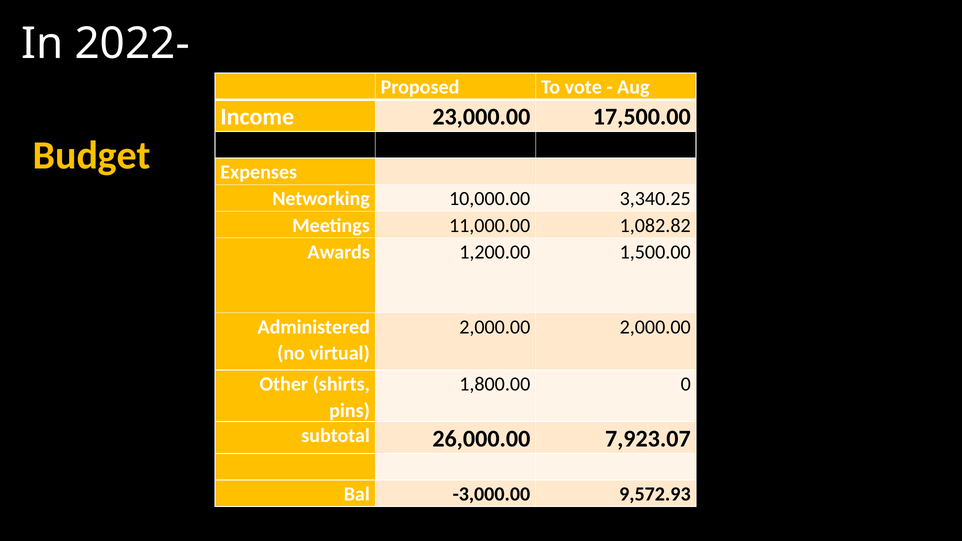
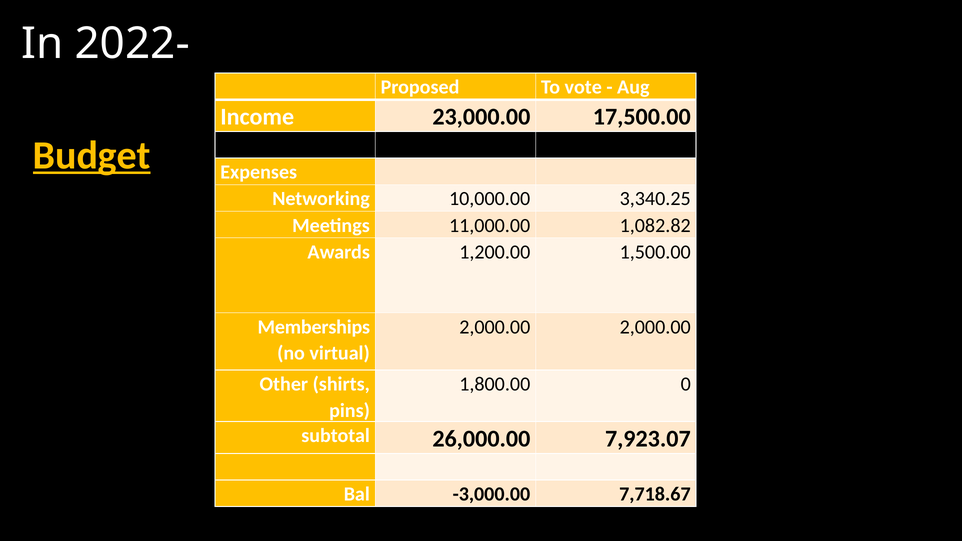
Budget underline: none -> present
Administered: Administered -> Memberships
9,572.93: 9,572.93 -> 7,718.67
